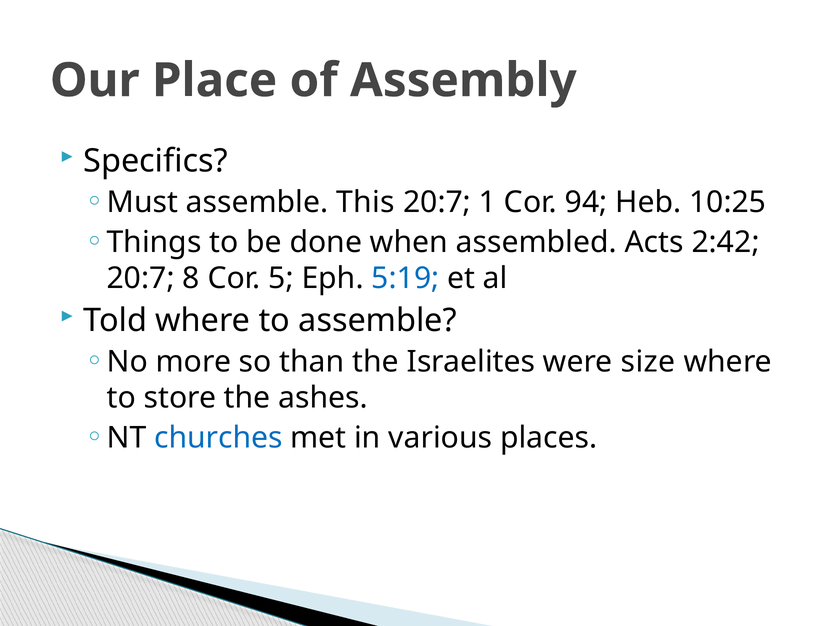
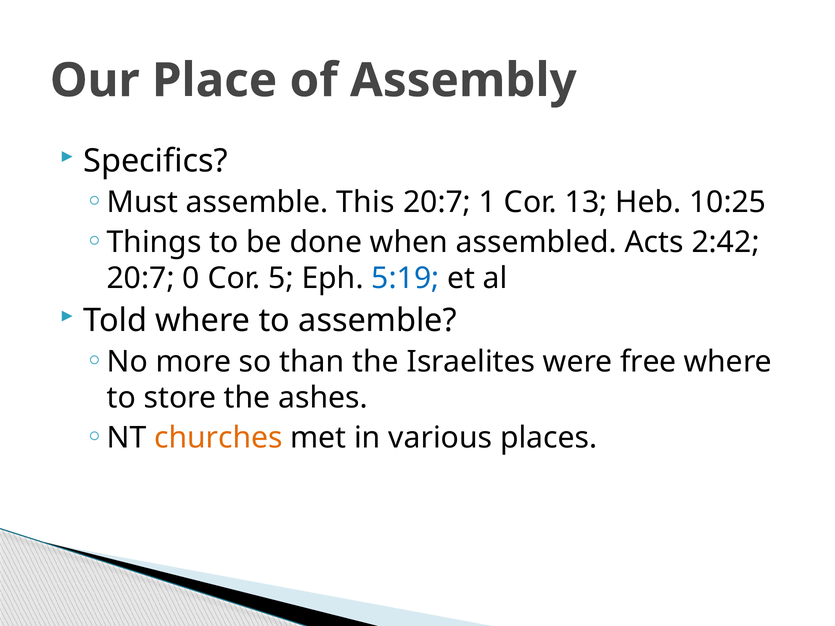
94: 94 -> 13
8: 8 -> 0
size: size -> free
churches colour: blue -> orange
